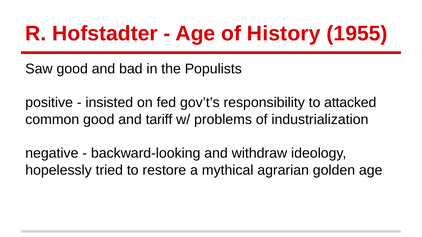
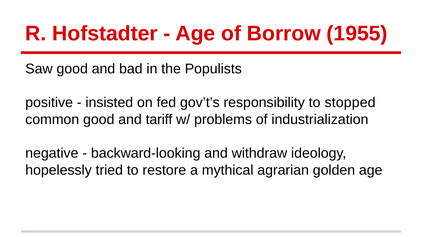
History: History -> Borrow
attacked: attacked -> stopped
